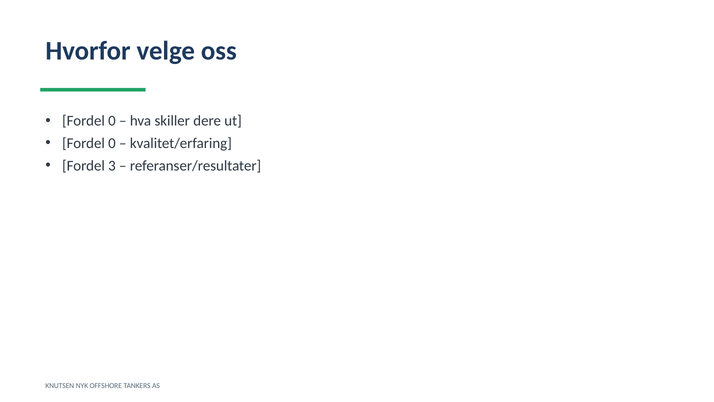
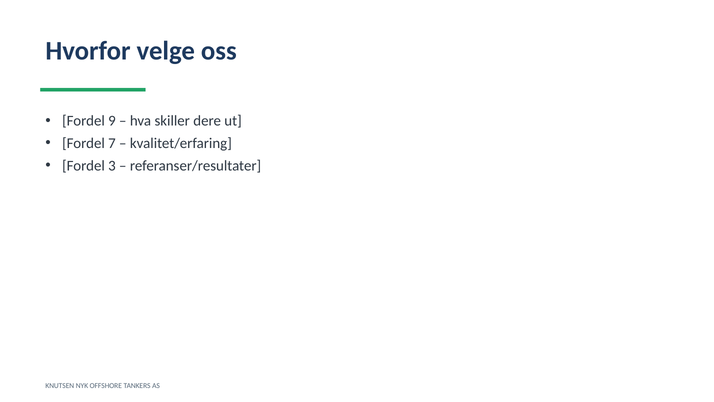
0 at (112, 121): 0 -> 9
0 at (112, 143): 0 -> 7
